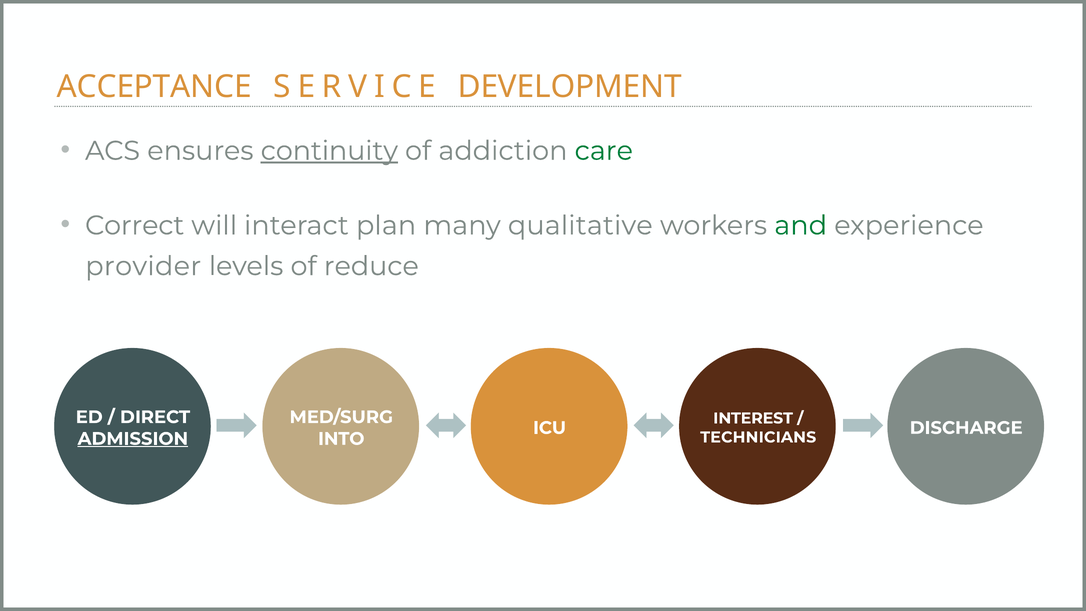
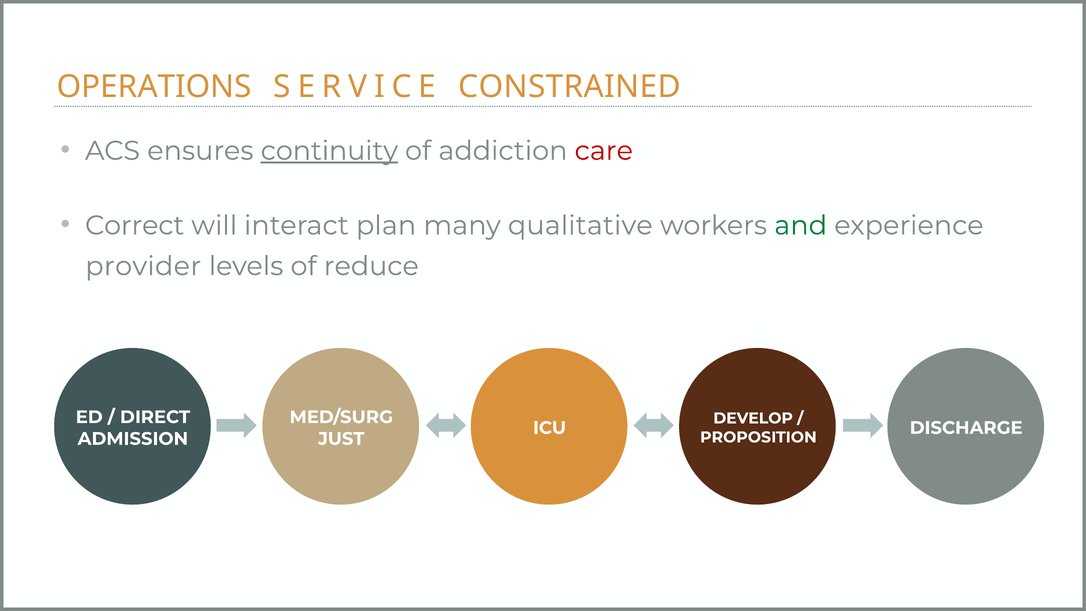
ACCEPTANCE: ACCEPTANCE -> OPERATIONS
DEVELOPMENT: DEVELOPMENT -> CONSTRAINED
care colour: green -> red
INTEREST: INTEREST -> DEVELOP
TECHNICIANS: TECHNICIANS -> PROPOSITION
ADMISSION underline: present -> none
INTO: INTO -> JUST
